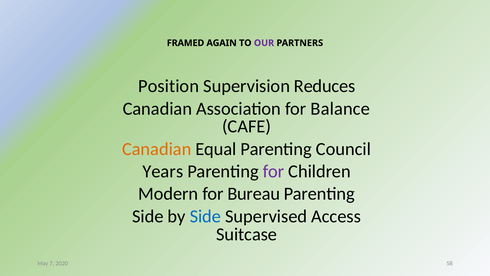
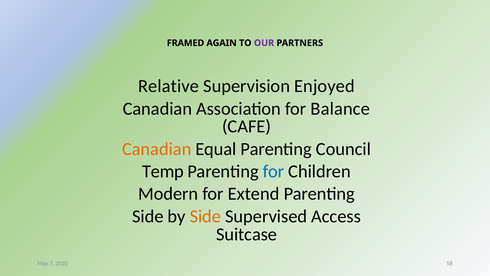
Position: Position -> Relative
Reduces: Reduces -> Enjoyed
Years: Years -> Temp
for at (274, 171) colour: purple -> blue
Bureau: Bureau -> Extend
Side at (205, 216) colour: blue -> orange
